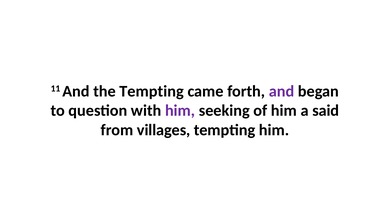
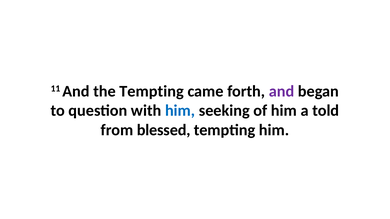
him at (180, 111) colour: purple -> blue
said: said -> told
villages: villages -> blessed
